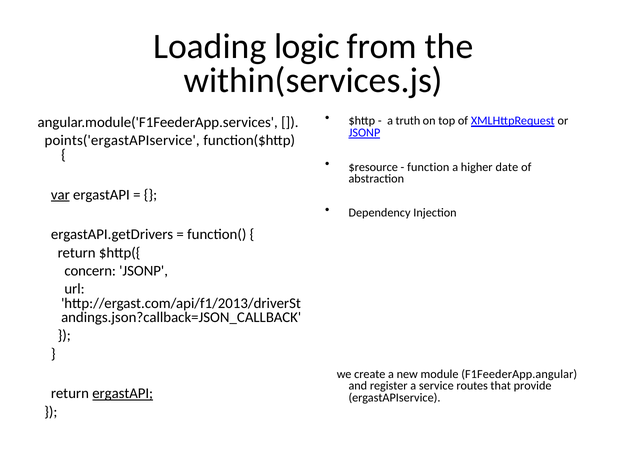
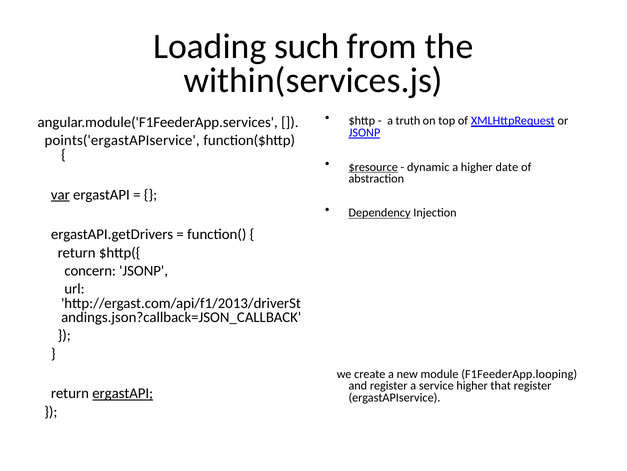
logic: logic -> such
$resource underline: none -> present
function: function -> dynamic
Dependency underline: none -> present
F1FeederApp.angular: F1FeederApp.angular -> F1FeederApp.looping
service routes: routes -> higher
that provide: provide -> register
